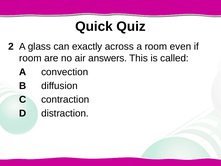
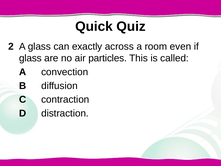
room at (30, 58): room -> glass
answers: answers -> particles
